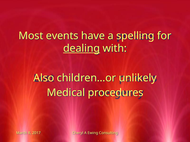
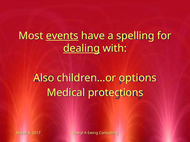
events underline: none -> present
unlikely: unlikely -> options
procedures: procedures -> protections
